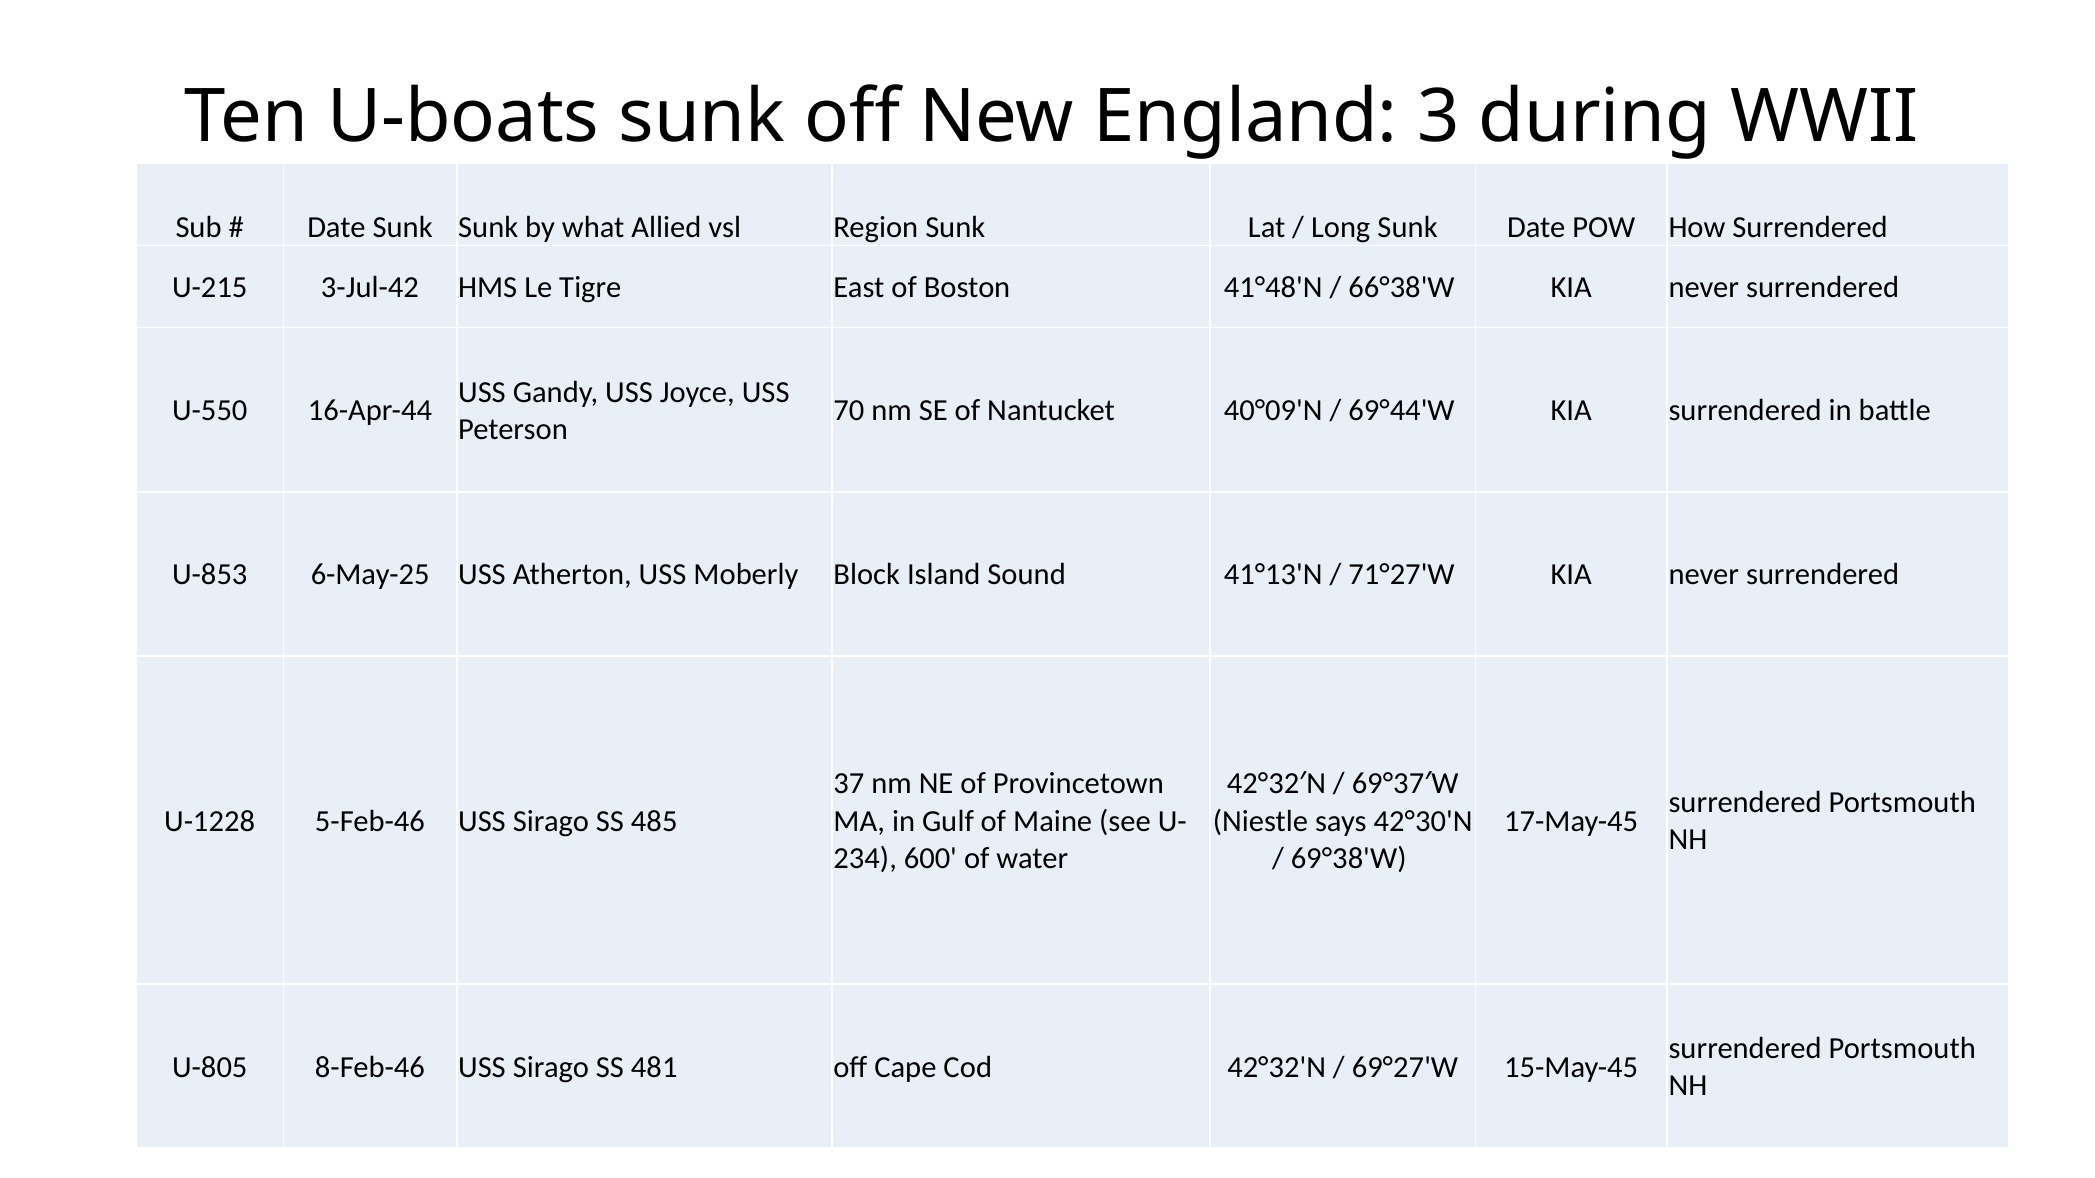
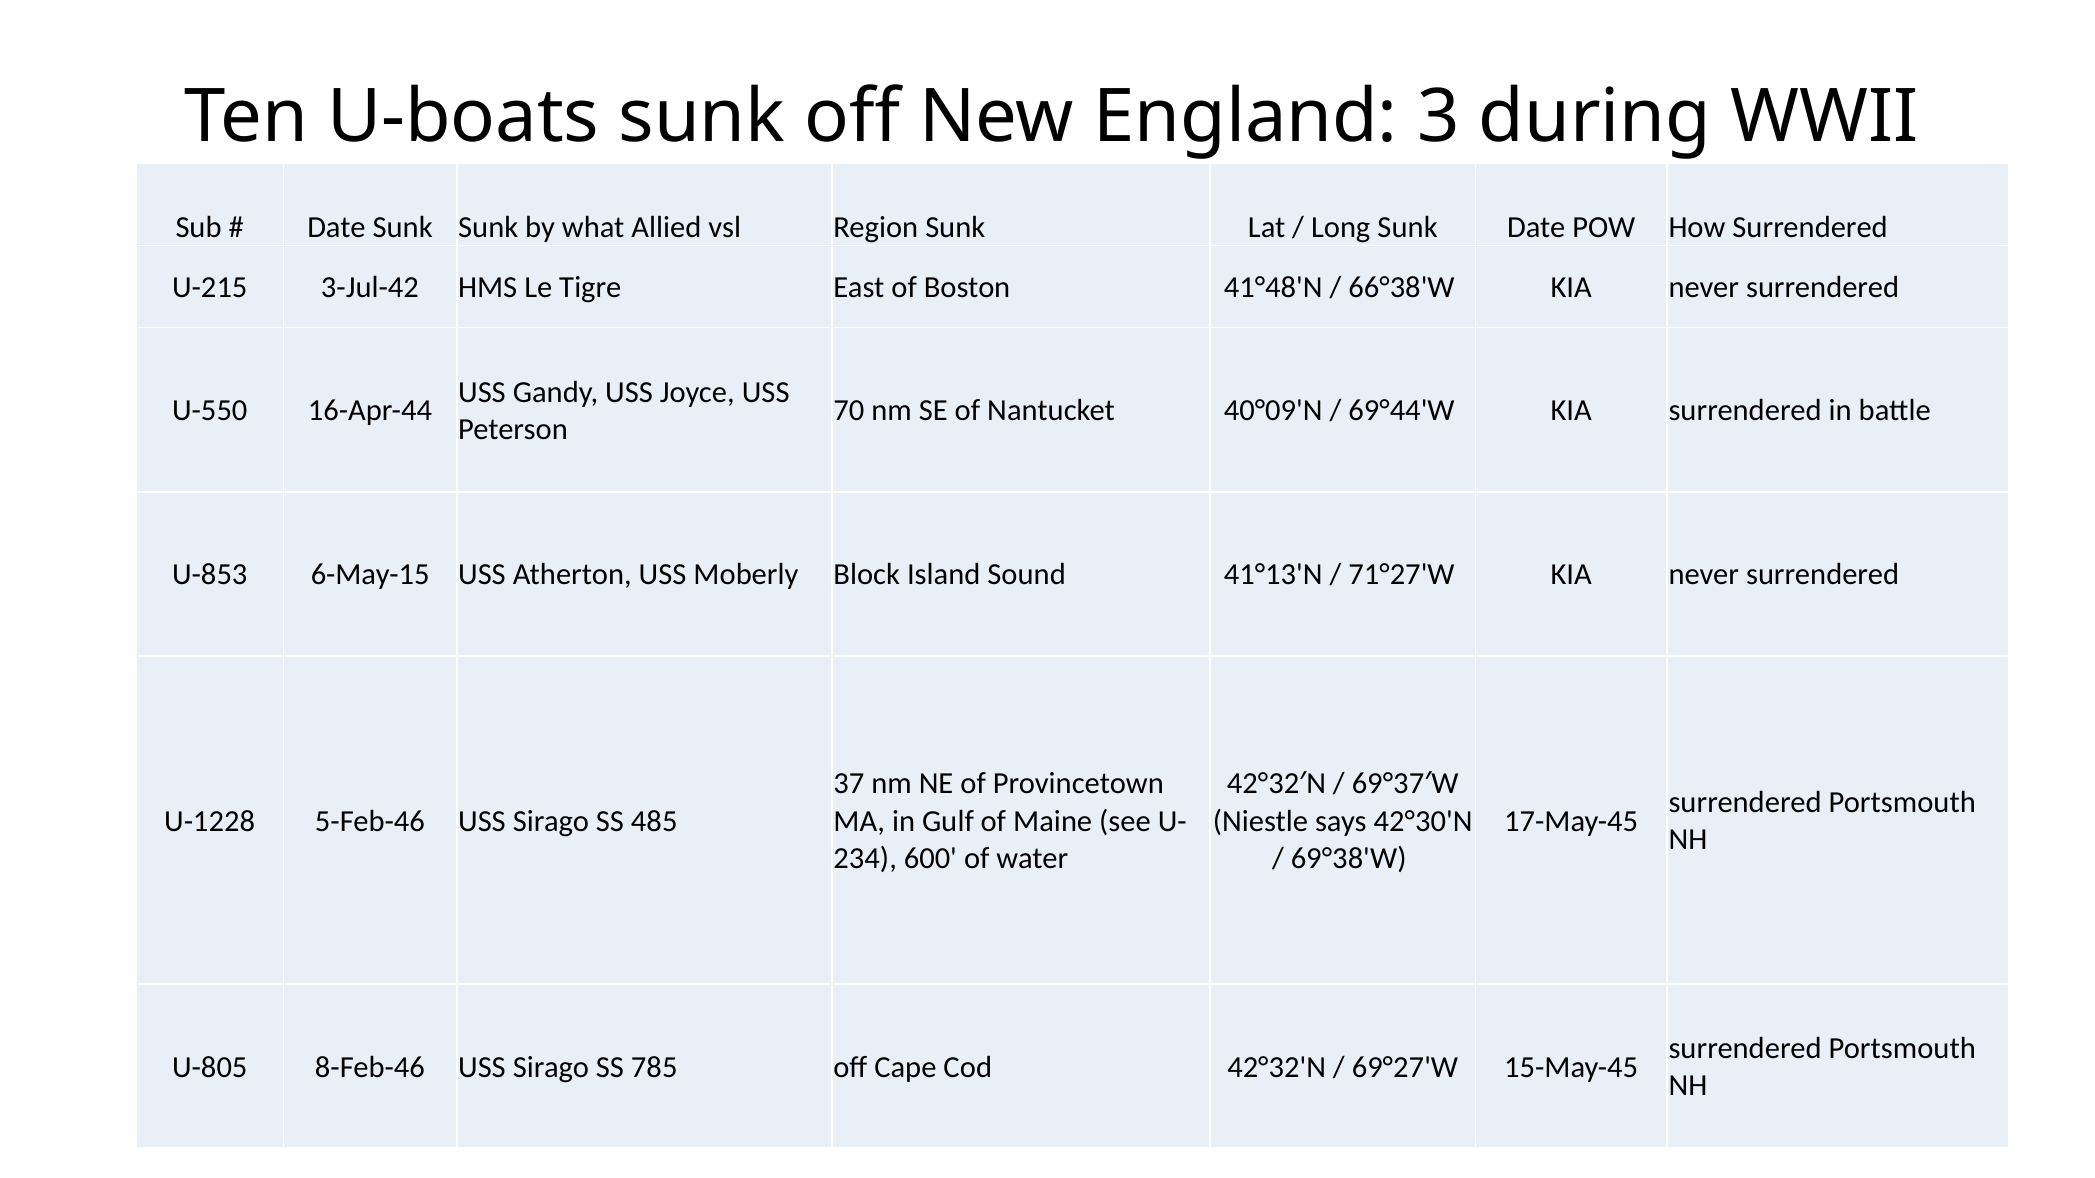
6-May-25: 6-May-25 -> 6-May-15
481: 481 -> 785
